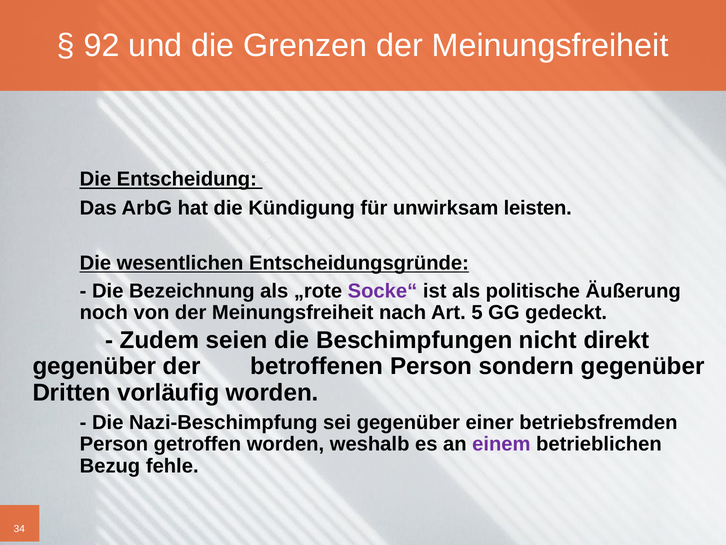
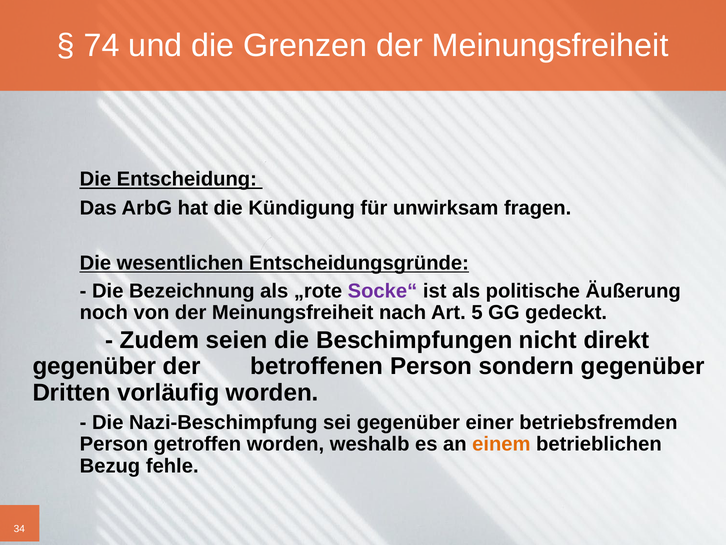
92: 92 -> 74
leisten: leisten -> fragen
einem colour: purple -> orange
